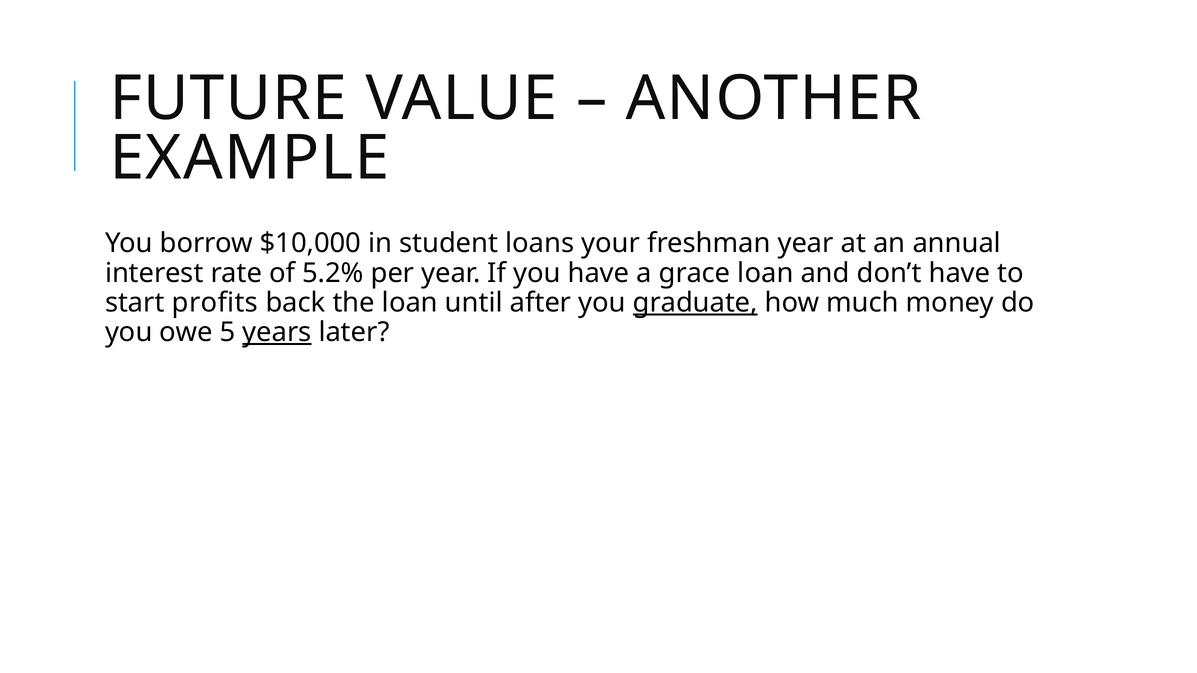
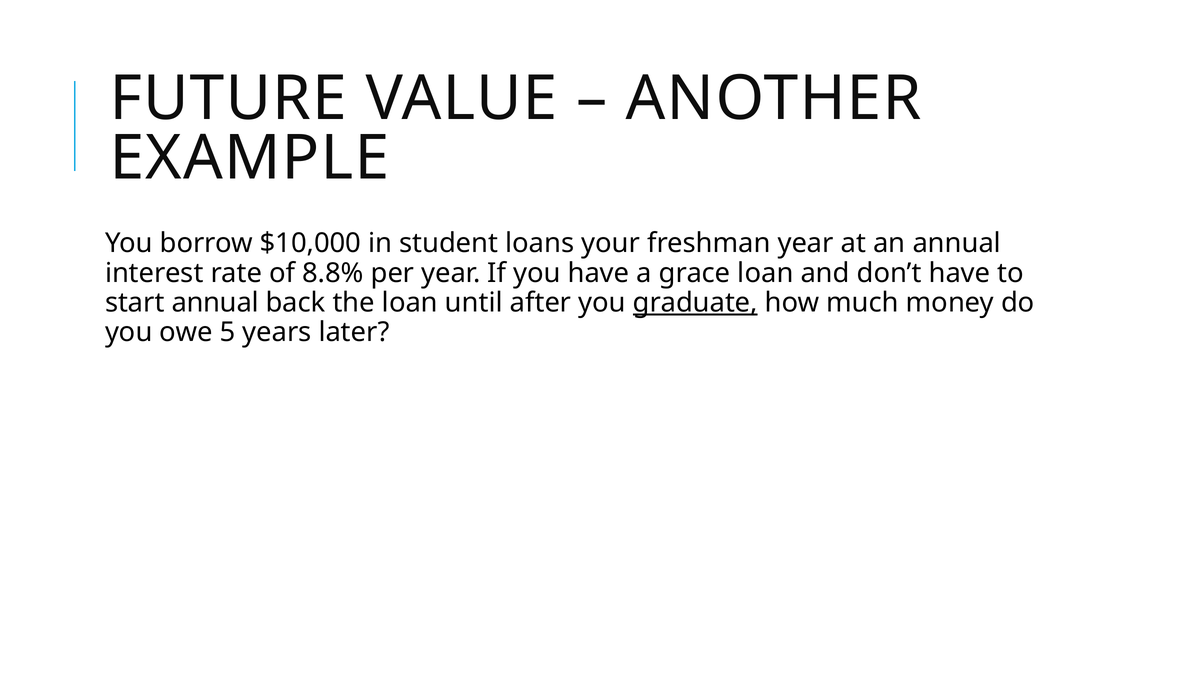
5.2%: 5.2% -> 8.8%
start profits: profits -> annual
years underline: present -> none
